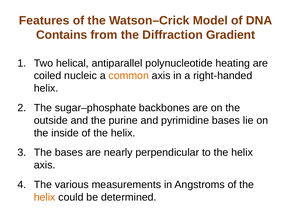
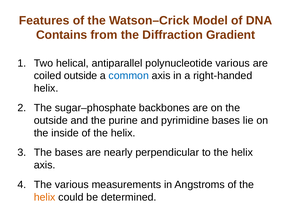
polynucleotide heating: heating -> various
coiled nucleic: nucleic -> outside
common colour: orange -> blue
